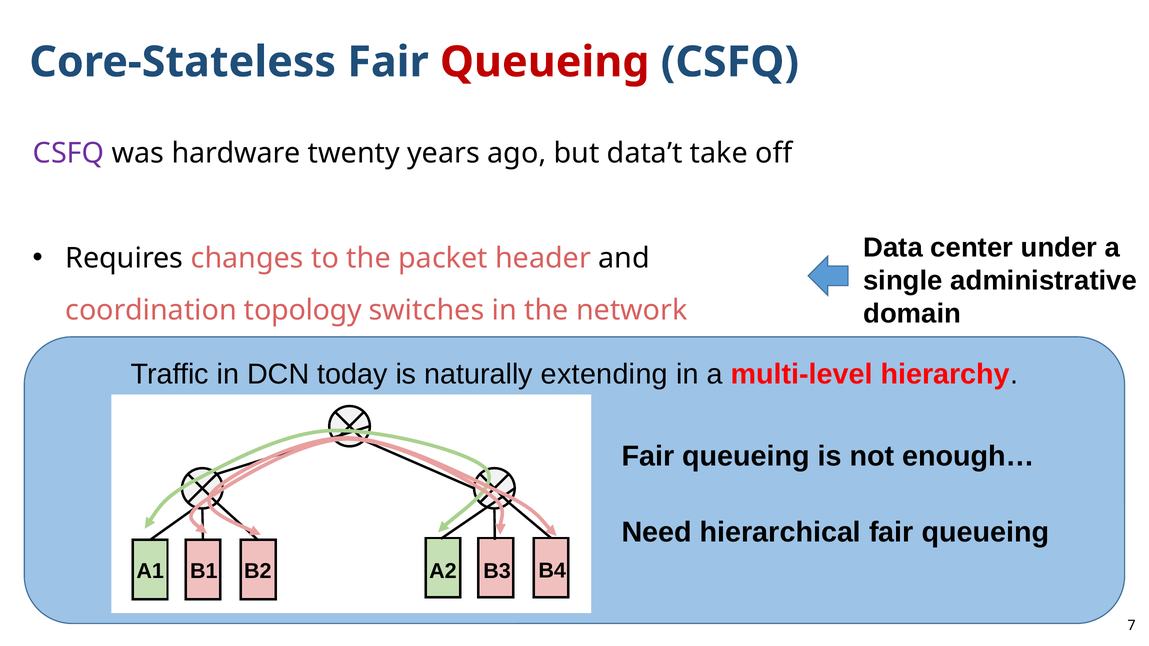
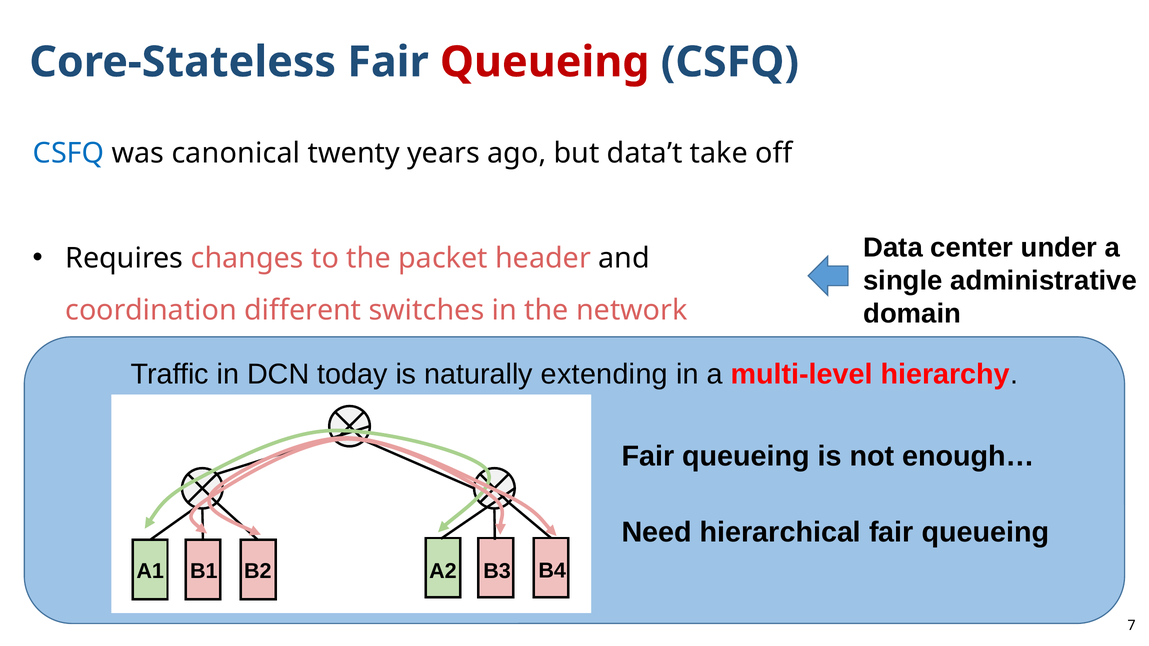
CSFQ at (69, 154) colour: purple -> blue
was hardware: hardware -> canonical
topology: topology -> different
